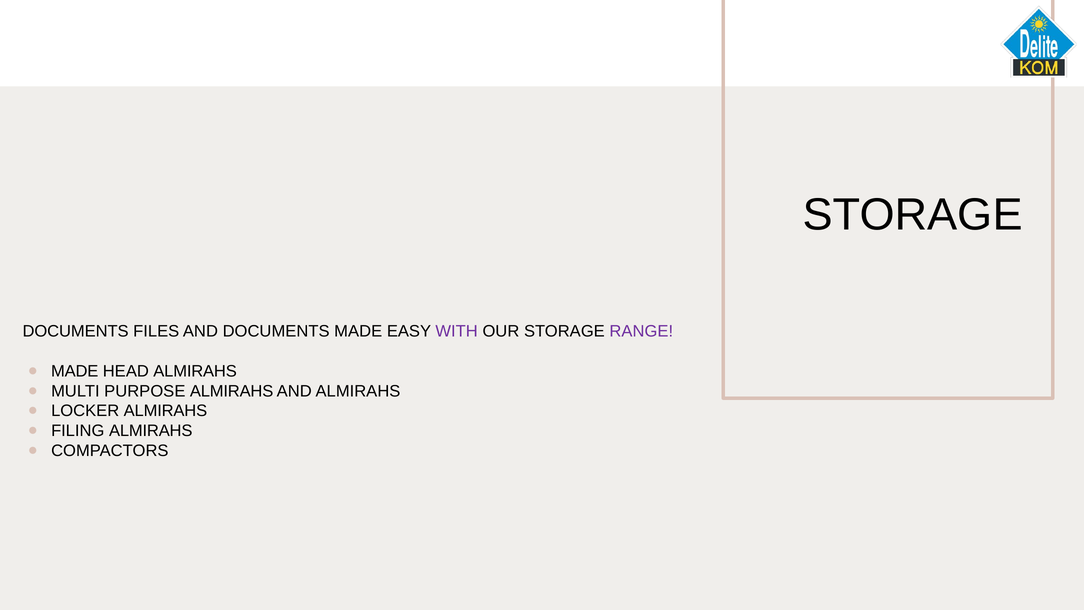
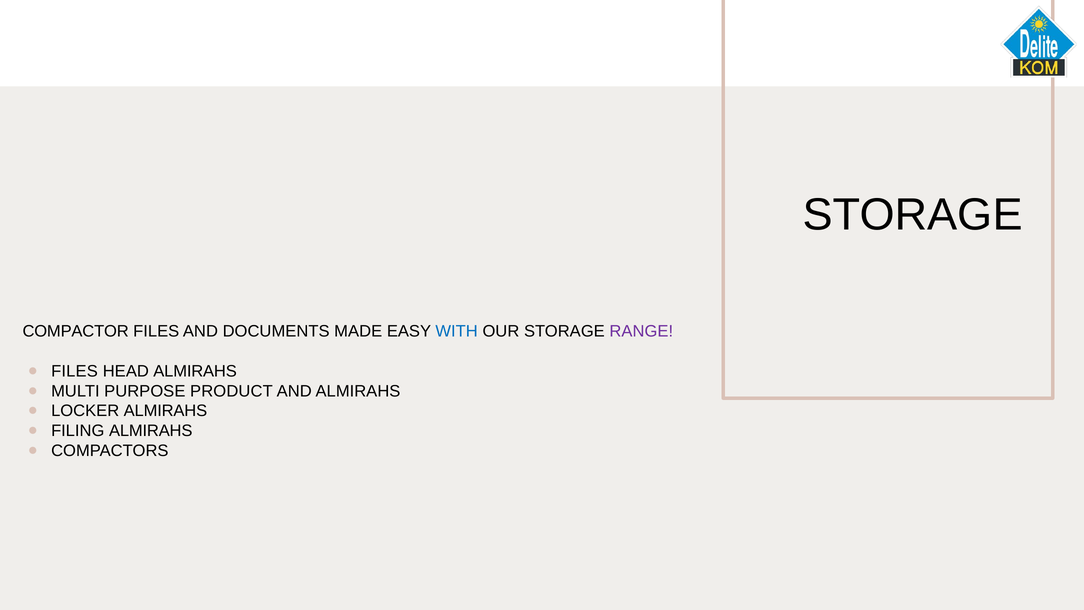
DOCUMENTS at (76, 331): DOCUMENTS -> COMPACTOR
WITH colour: purple -> blue
MADE at (75, 371): MADE -> FILES
PURPOSE ALMIRAHS: ALMIRAHS -> PRODUCT
